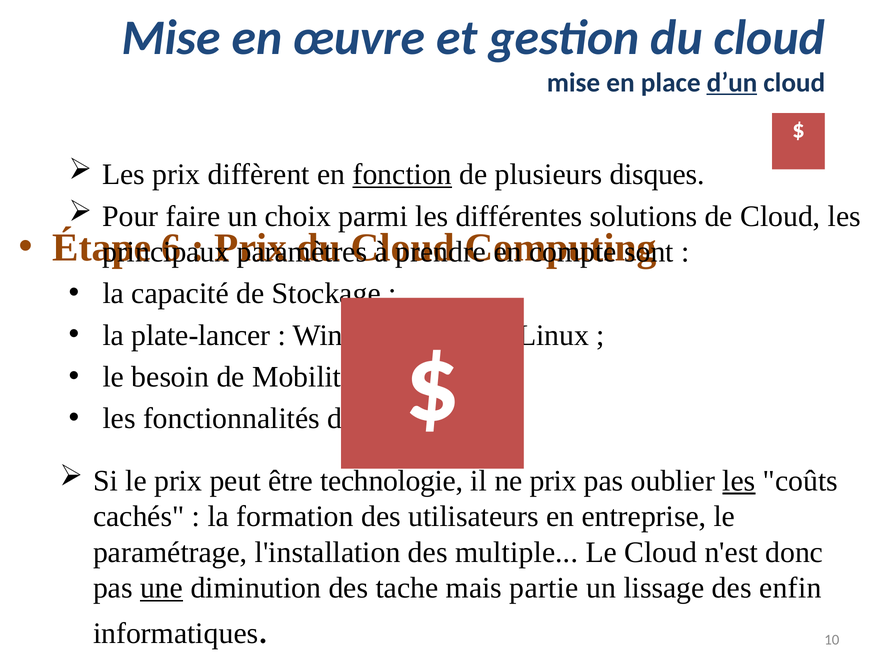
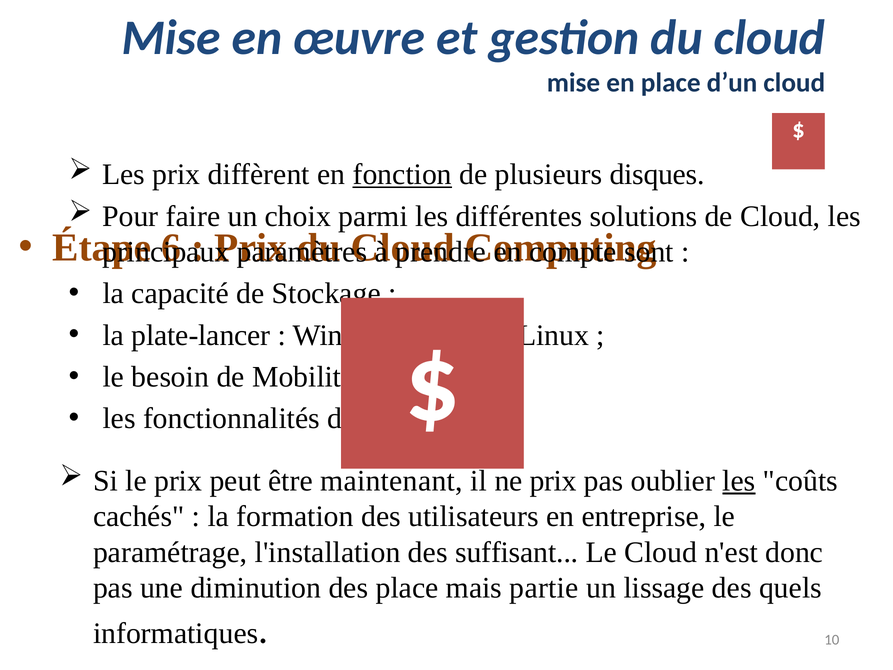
d’un underline: present -> none
technologie: technologie -> maintenant
multiple: multiple -> suffisant
une underline: present -> none
des tache: tache -> place
enfin: enfin -> quels
